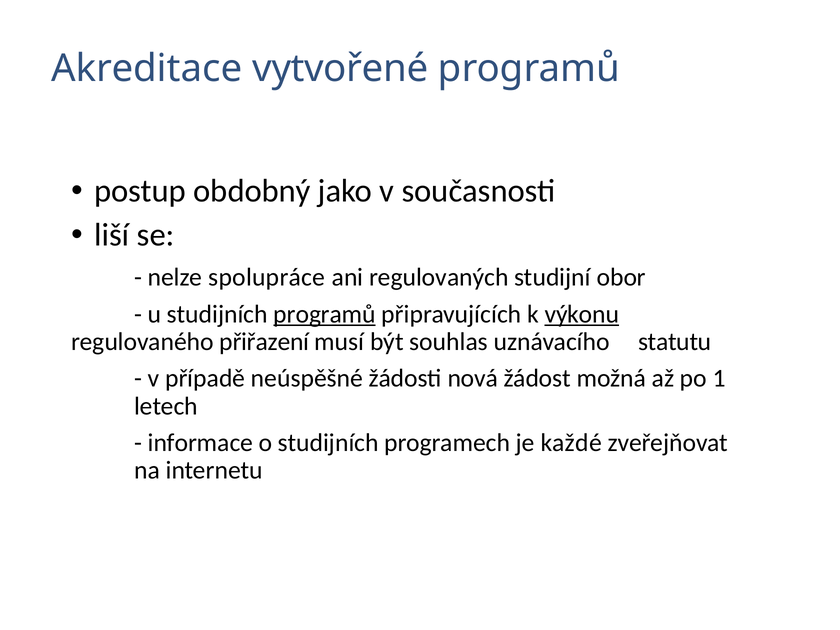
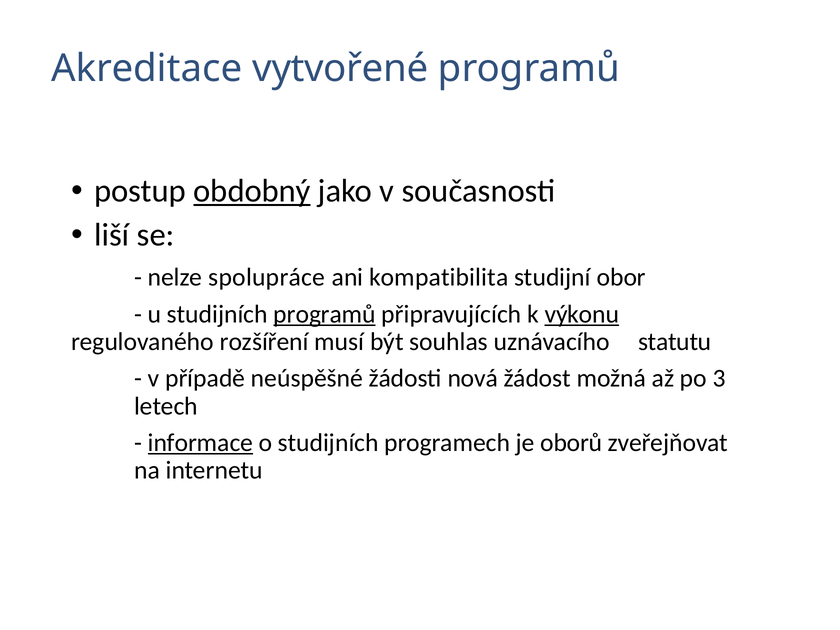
obdobný underline: none -> present
regulovaných: regulovaných -> kompatibilita
přiřazení: přiřazení -> rozšíření
1: 1 -> 3
informace underline: none -> present
každé: každé -> oborů
